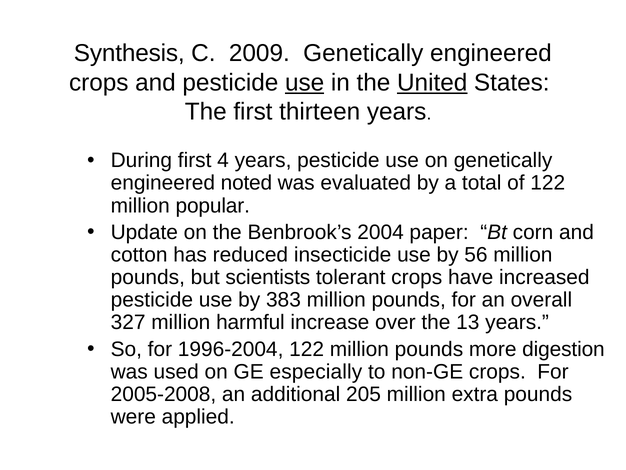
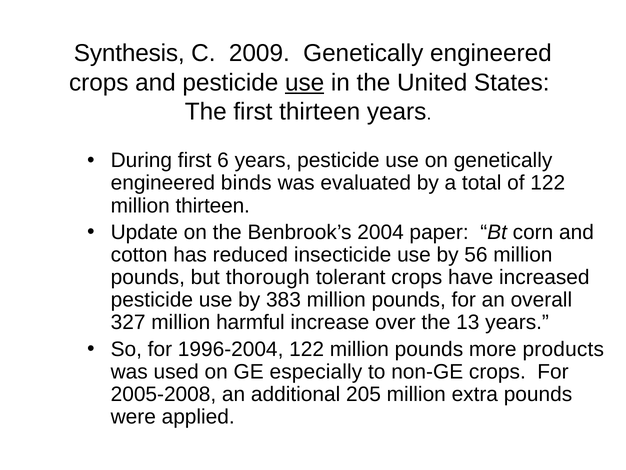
United underline: present -> none
4: 4 -> 6
noted: noted -> binds
million popular: popular -> thirteen
scientists: scientists -> thorough
digestion: digestion -> products
